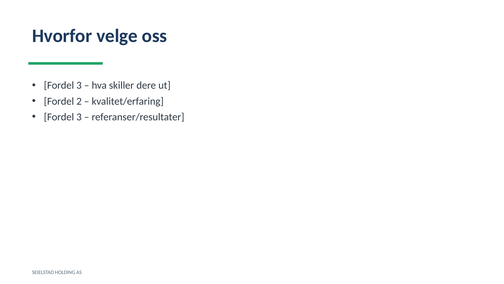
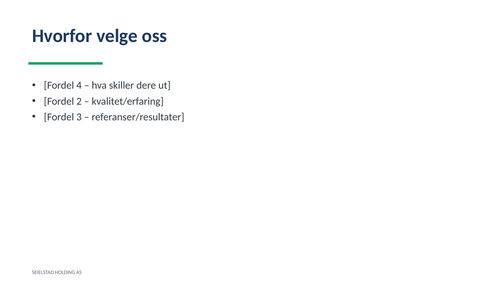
3 at (79, 85): 3 -> 4
